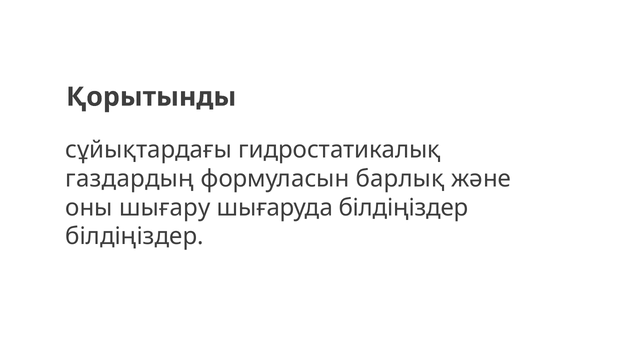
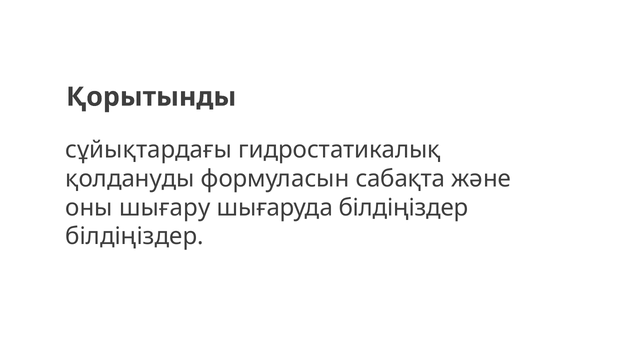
газдардың: газдардың -> қолдануды
барлық: барлық -> сабақта
